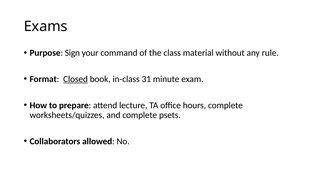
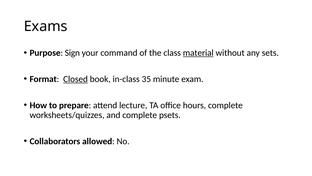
material underline: none -> present
rule: rule -> sets
31: 31 -> 35
